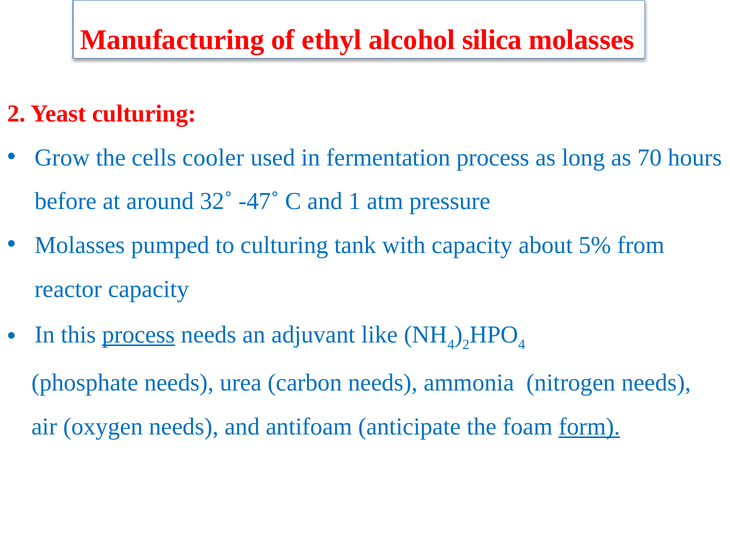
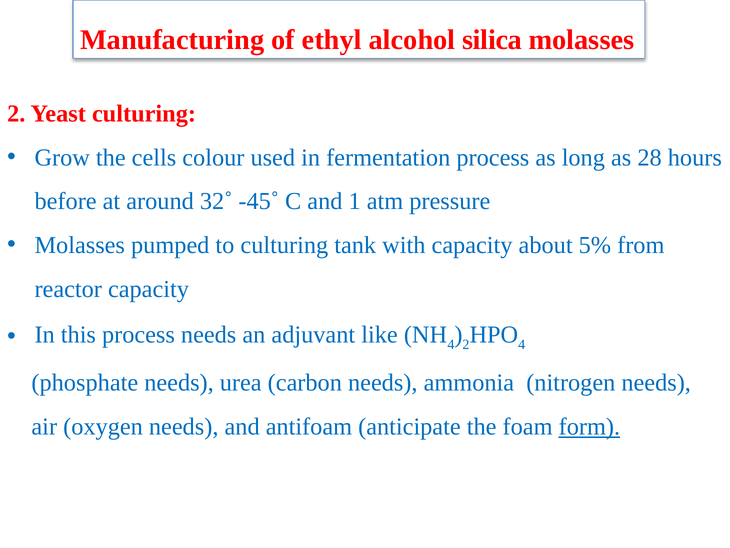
cooler: cooler -> colour
70: 70 -> 28
-47˚: -47˚ -> -45˚
process at (138, 335) underline: present -> none
